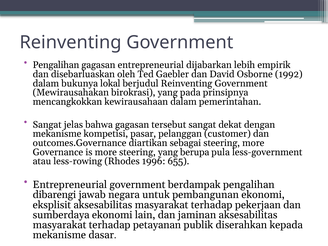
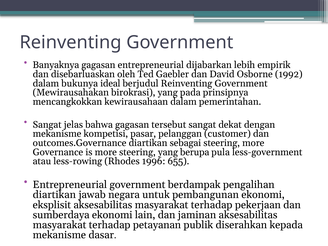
Pengalihan at (56, 65): Pengalihan -> Banyaknya
lokal: lokal -> ideal
dibarengi at (54, 195): dibarengi -> diartikan
